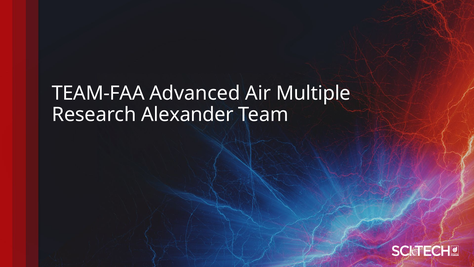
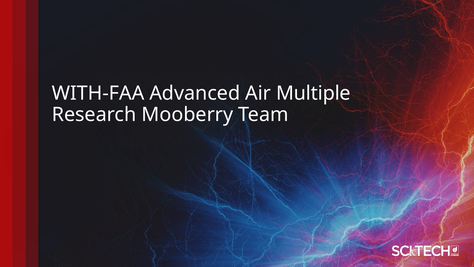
TEAM-FAA: TEAM-FAA -> WITH-FAA
Alexander: Alexander -> Mooberry
